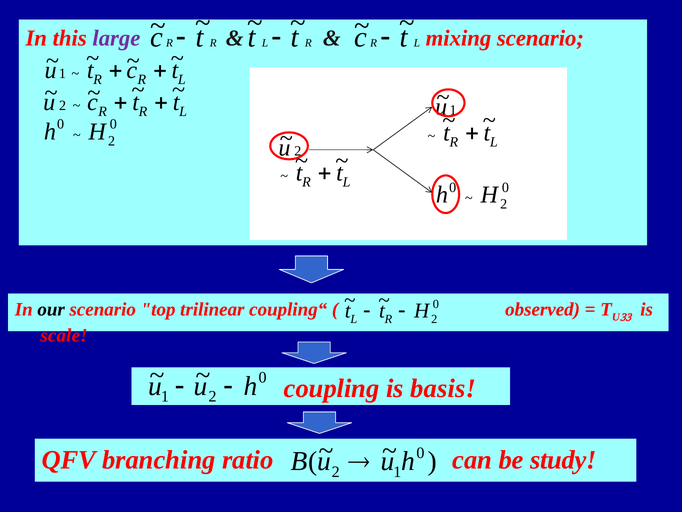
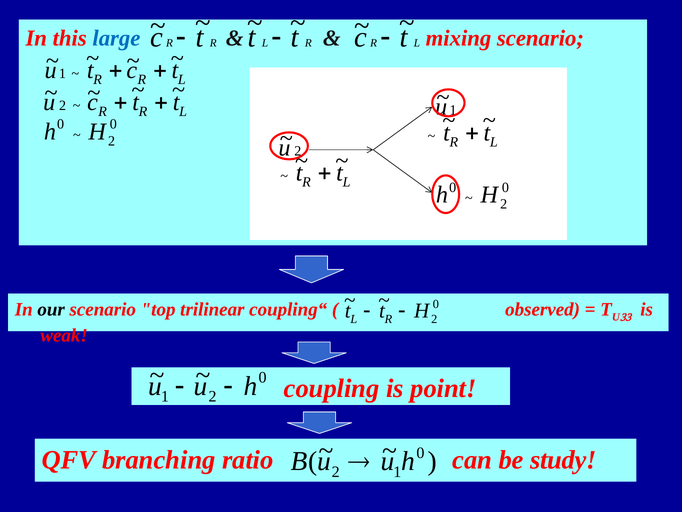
large colour: purple -> blue
scale: scale -> weak
basis: basis -> point
